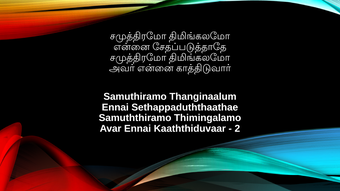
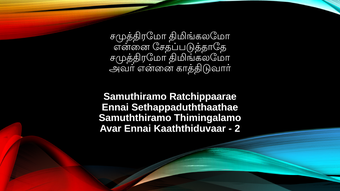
Thanginaalum: Thanginaalum -> Ratchippaarae
